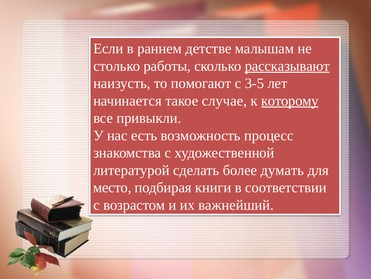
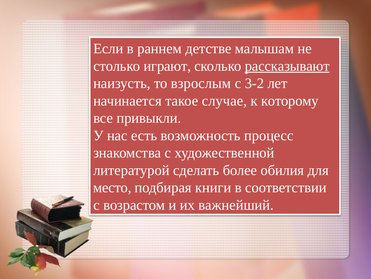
работы: работы -> играют
помогают: помогают -> взрослым
3-5: 3-5 -> 3-2
которому underline: present -> none
думать: думать -> обилия
